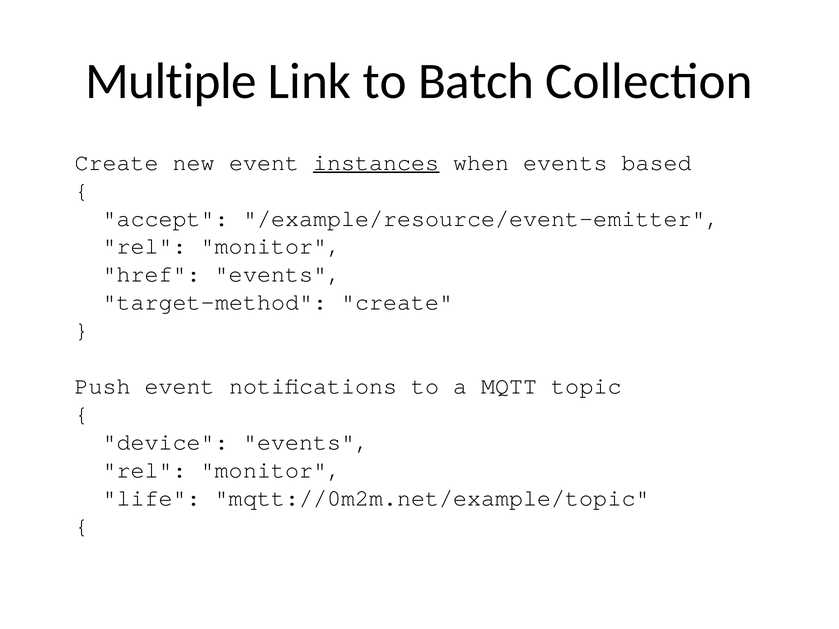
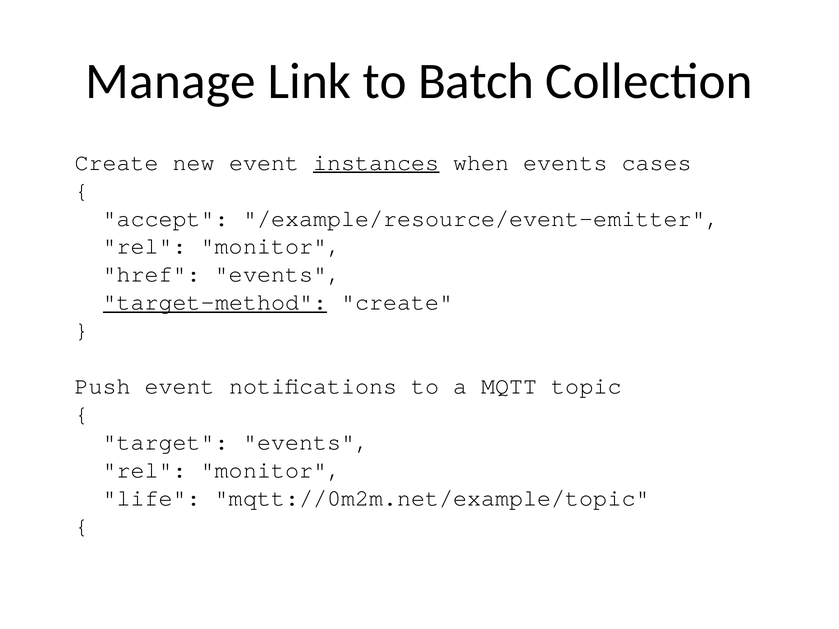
Multiple: Multiple -> Manage
based: based -> cases
target-method underline: none -> present
device: device -> target
